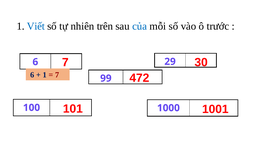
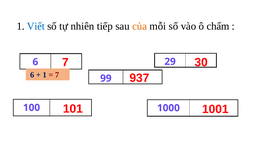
trên: trên -> tiếp
của colour: blue -> orange
trước: trước -> chấm
472: 472 -> 937
